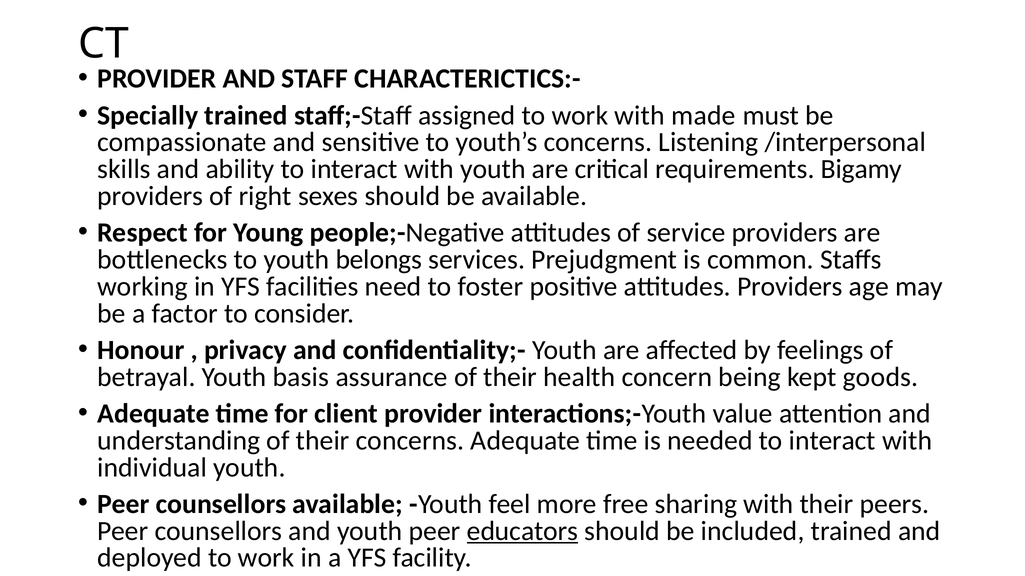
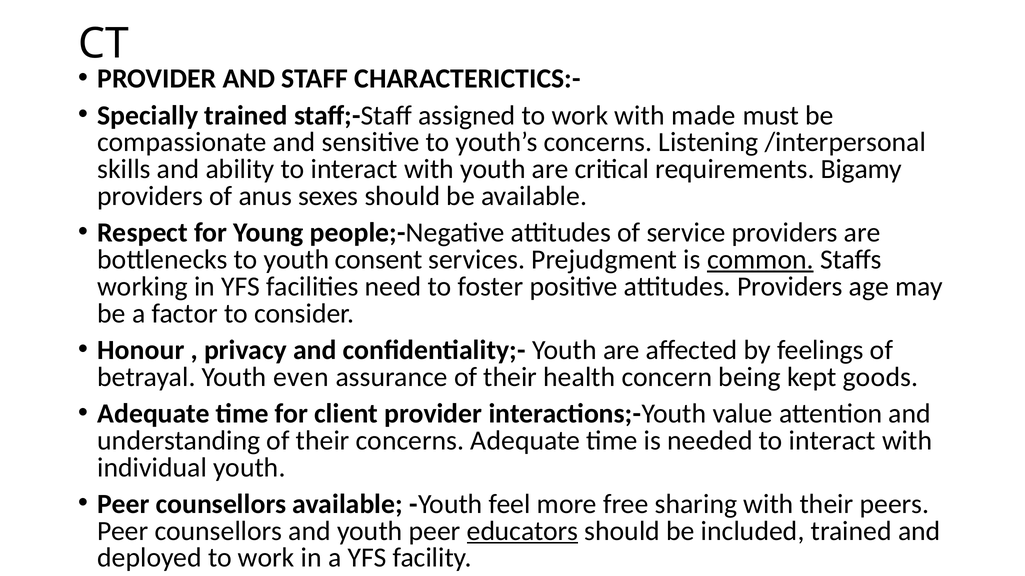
right: right -> anus
belongs: belongs -> consent
common underline: none -> present
basis: basis -> even
